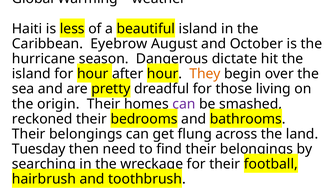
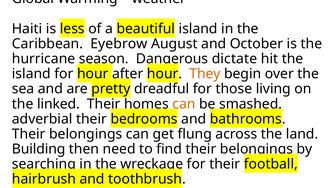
origin: origin -> linked
can at (184, 104) colour: purple -> orange
reckoned: reckoned -> adverbial
Tuesday: Tuesday -> Building
